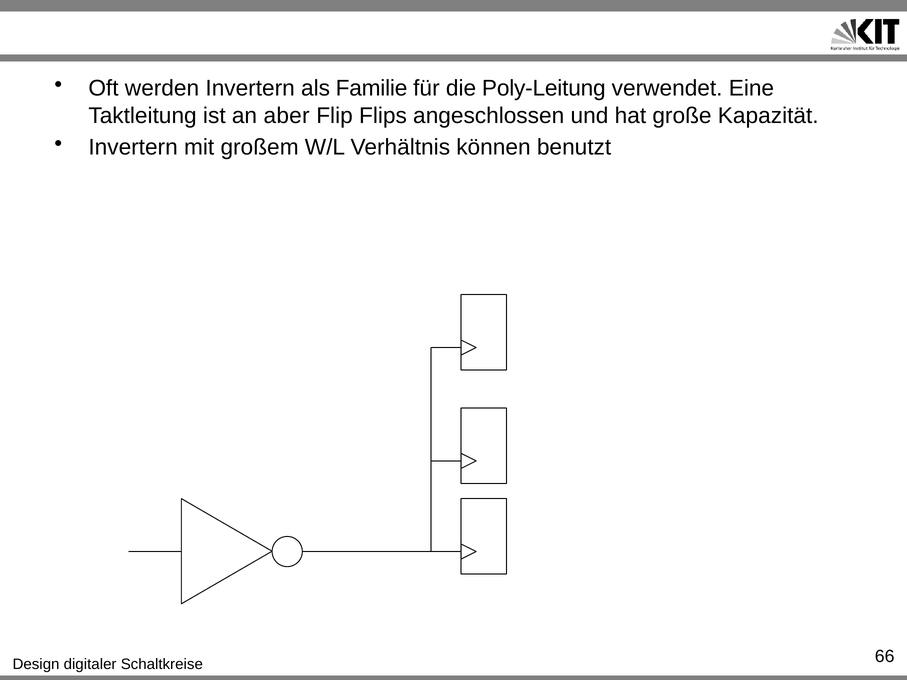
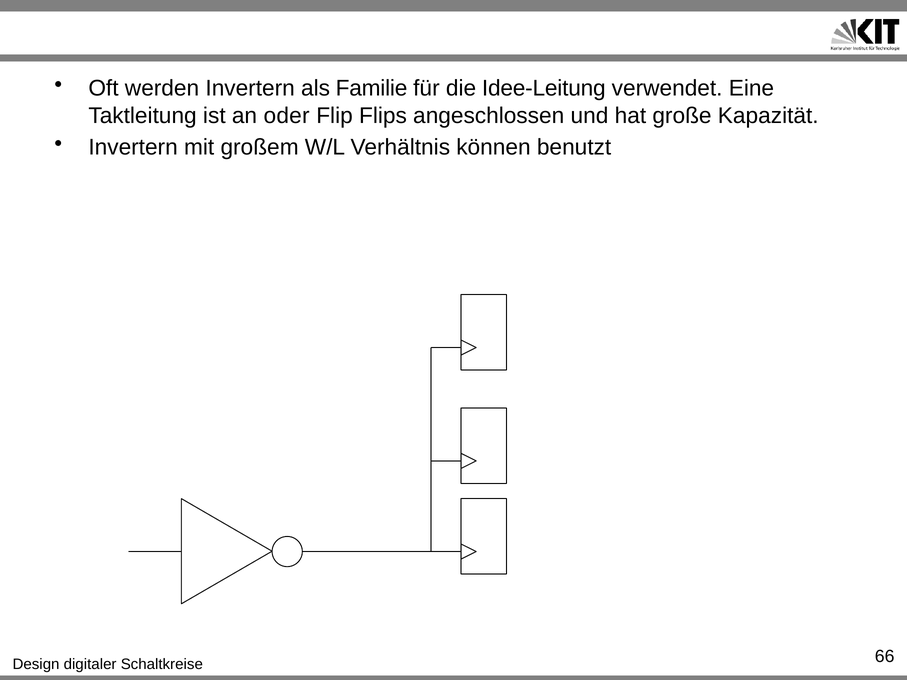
Poly-Leitung: Poly-Leitung -> Idee-Leitung
aber: aber -> oder
